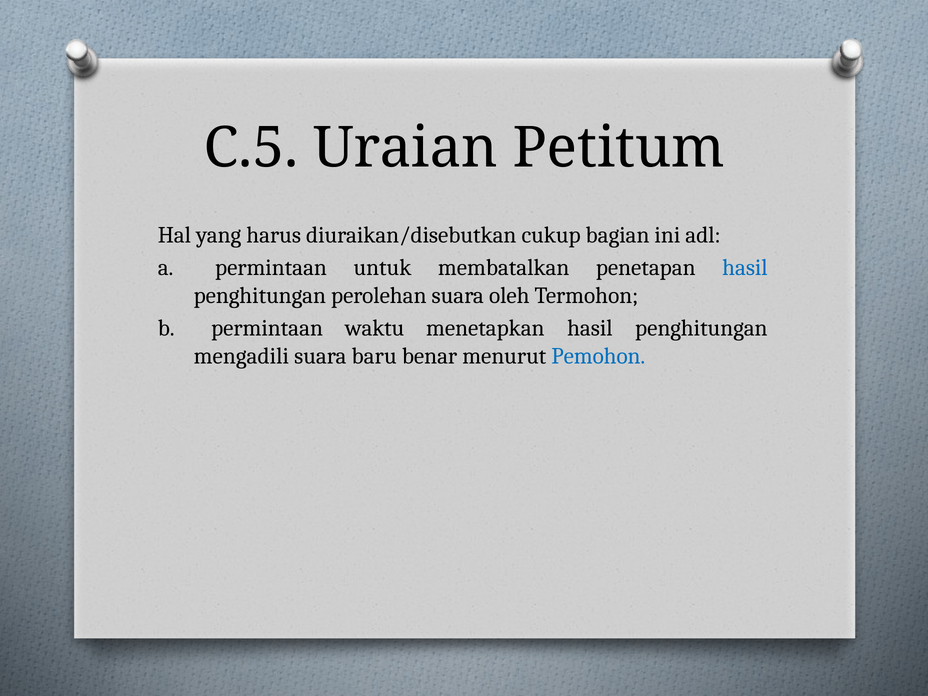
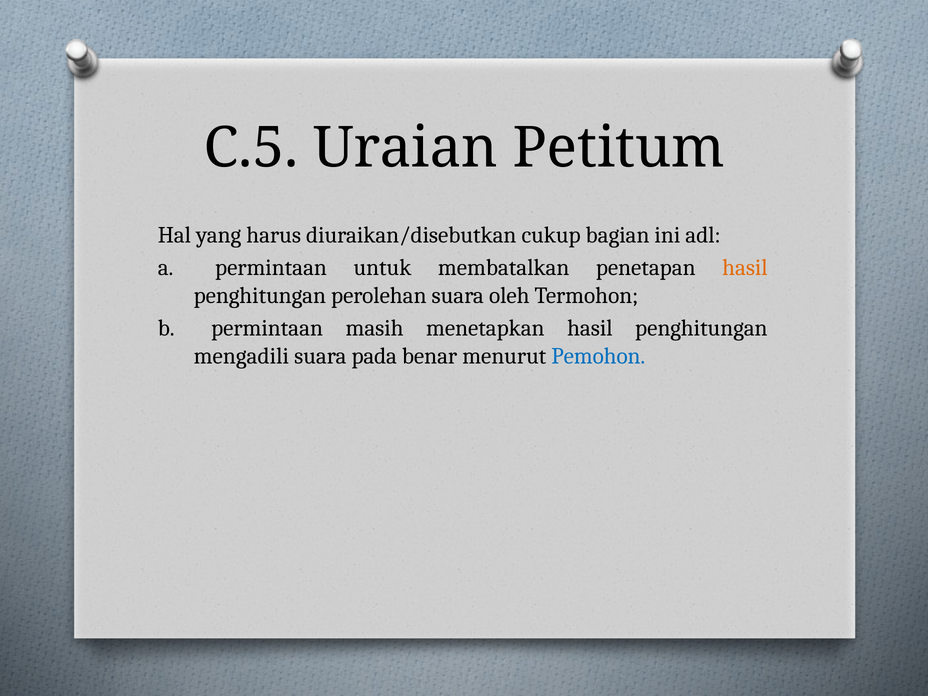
hasil at (745, 268) colour: blue -> orange
waktu: waktu -> masih
baru: baru -> pada
